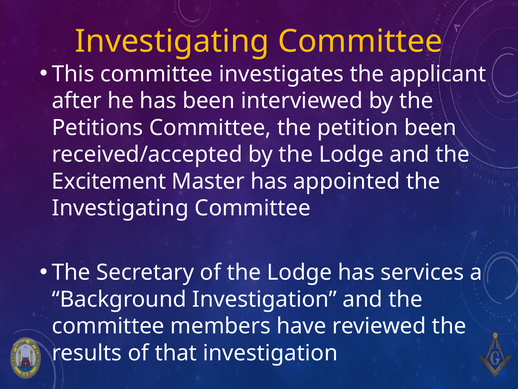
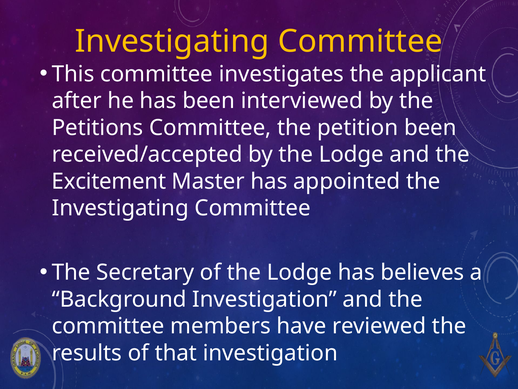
services: services -> believes
